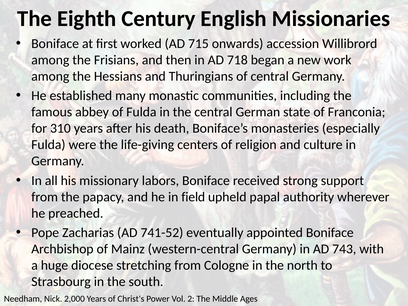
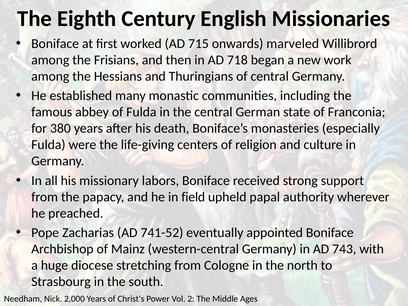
accession: accession -> marveled
310: 310 -> 380
